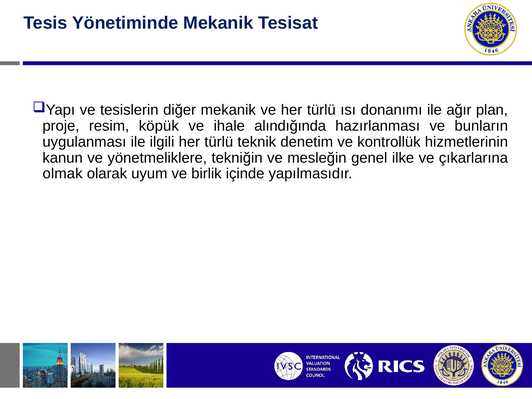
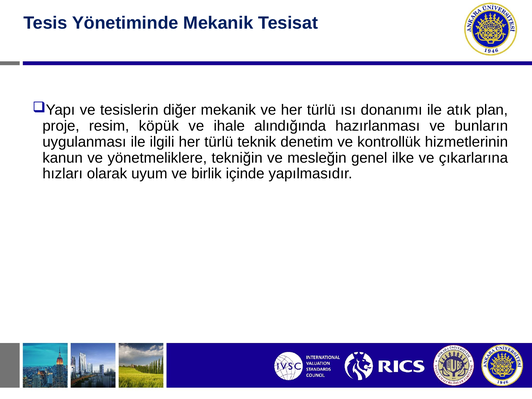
ağır: ağır -> atık
olmak: olmak -> hızları
